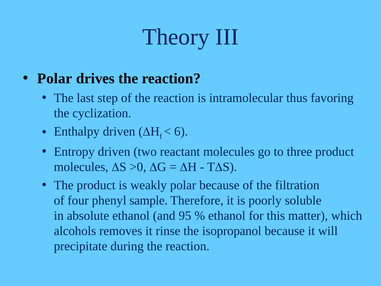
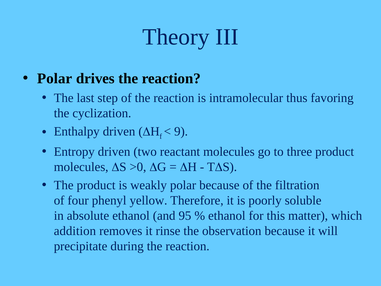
6: 6 -> 9
sample: sample -> yellow
alcohols: alcohols -> addition
isopropanol: isopropanol -> observation
